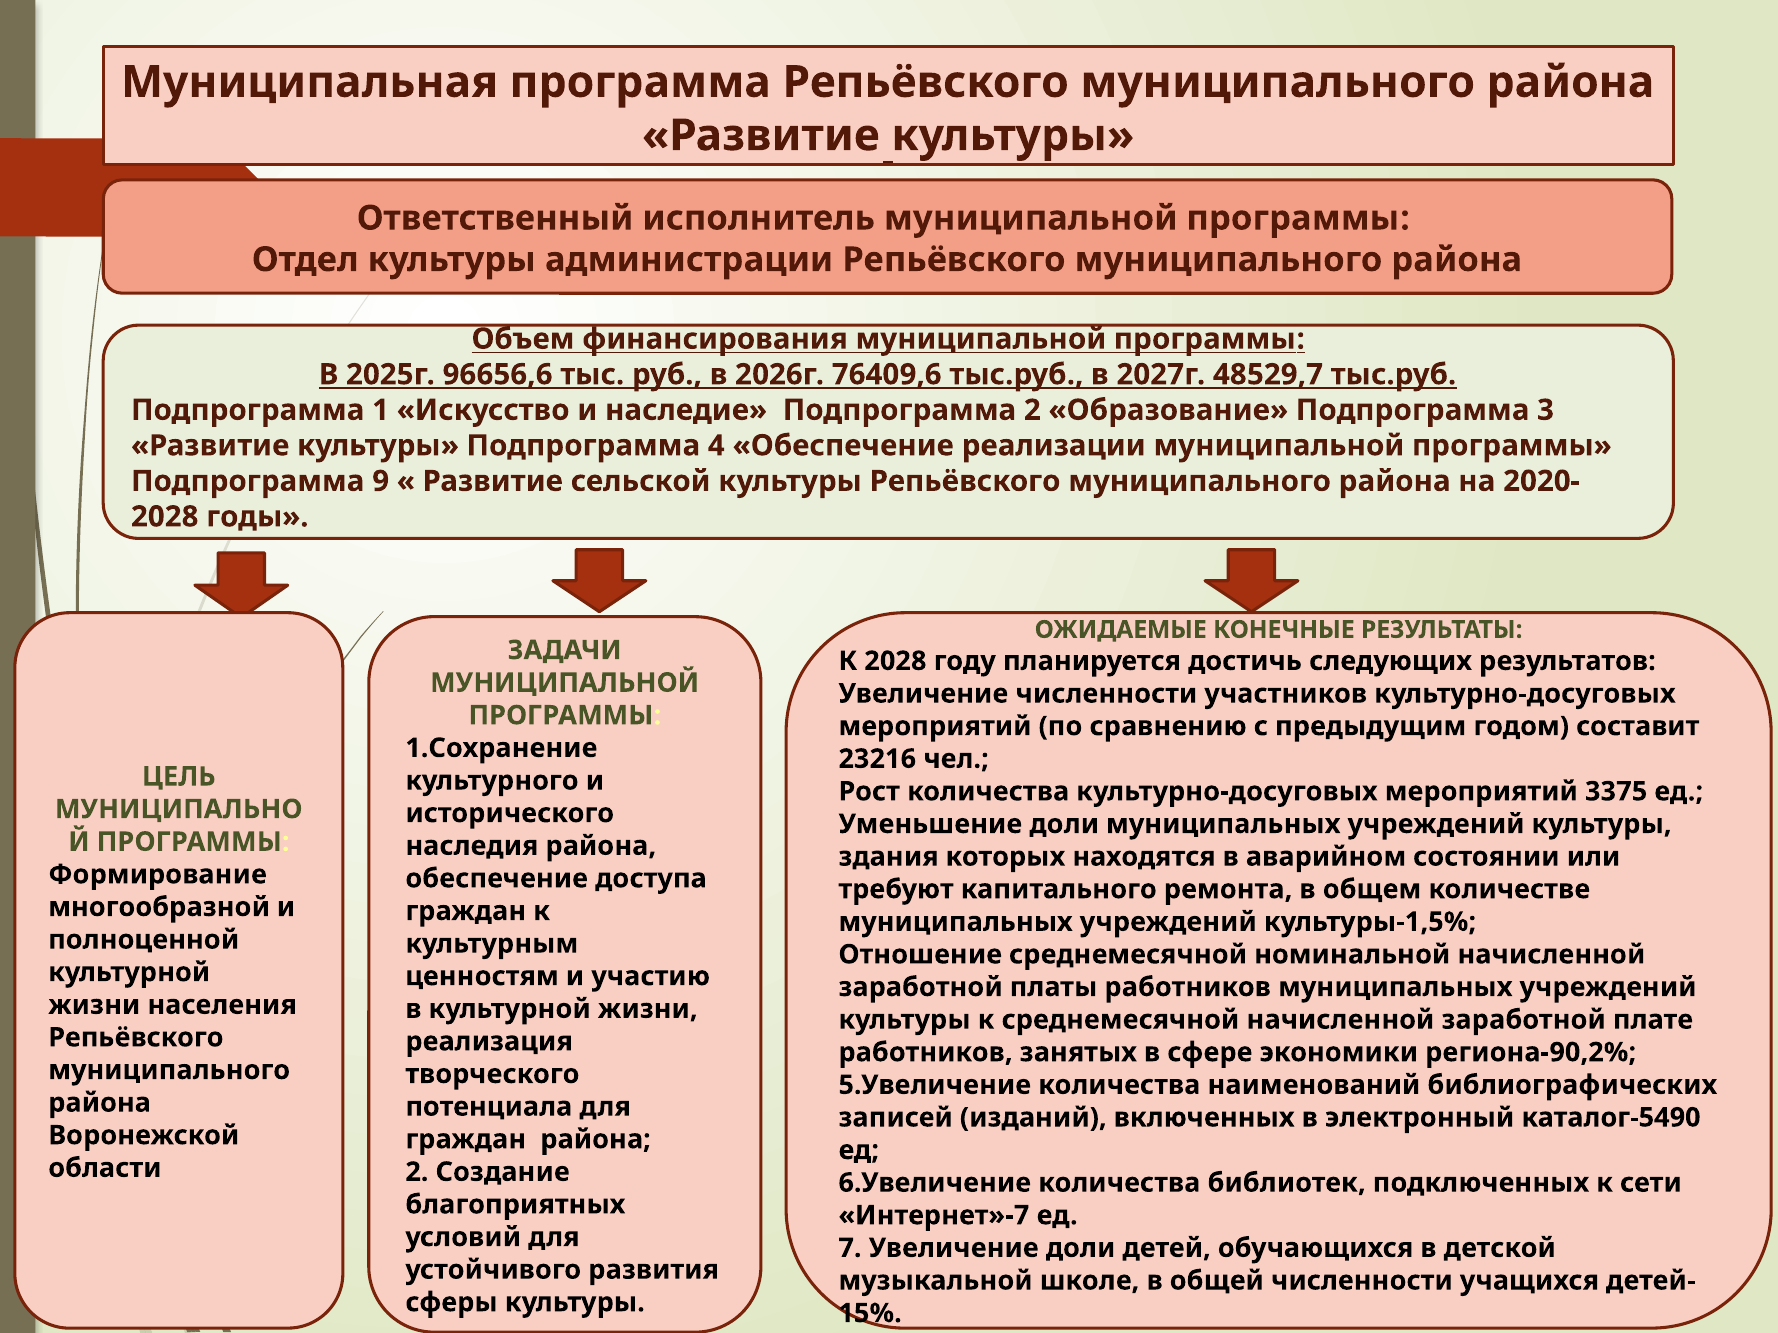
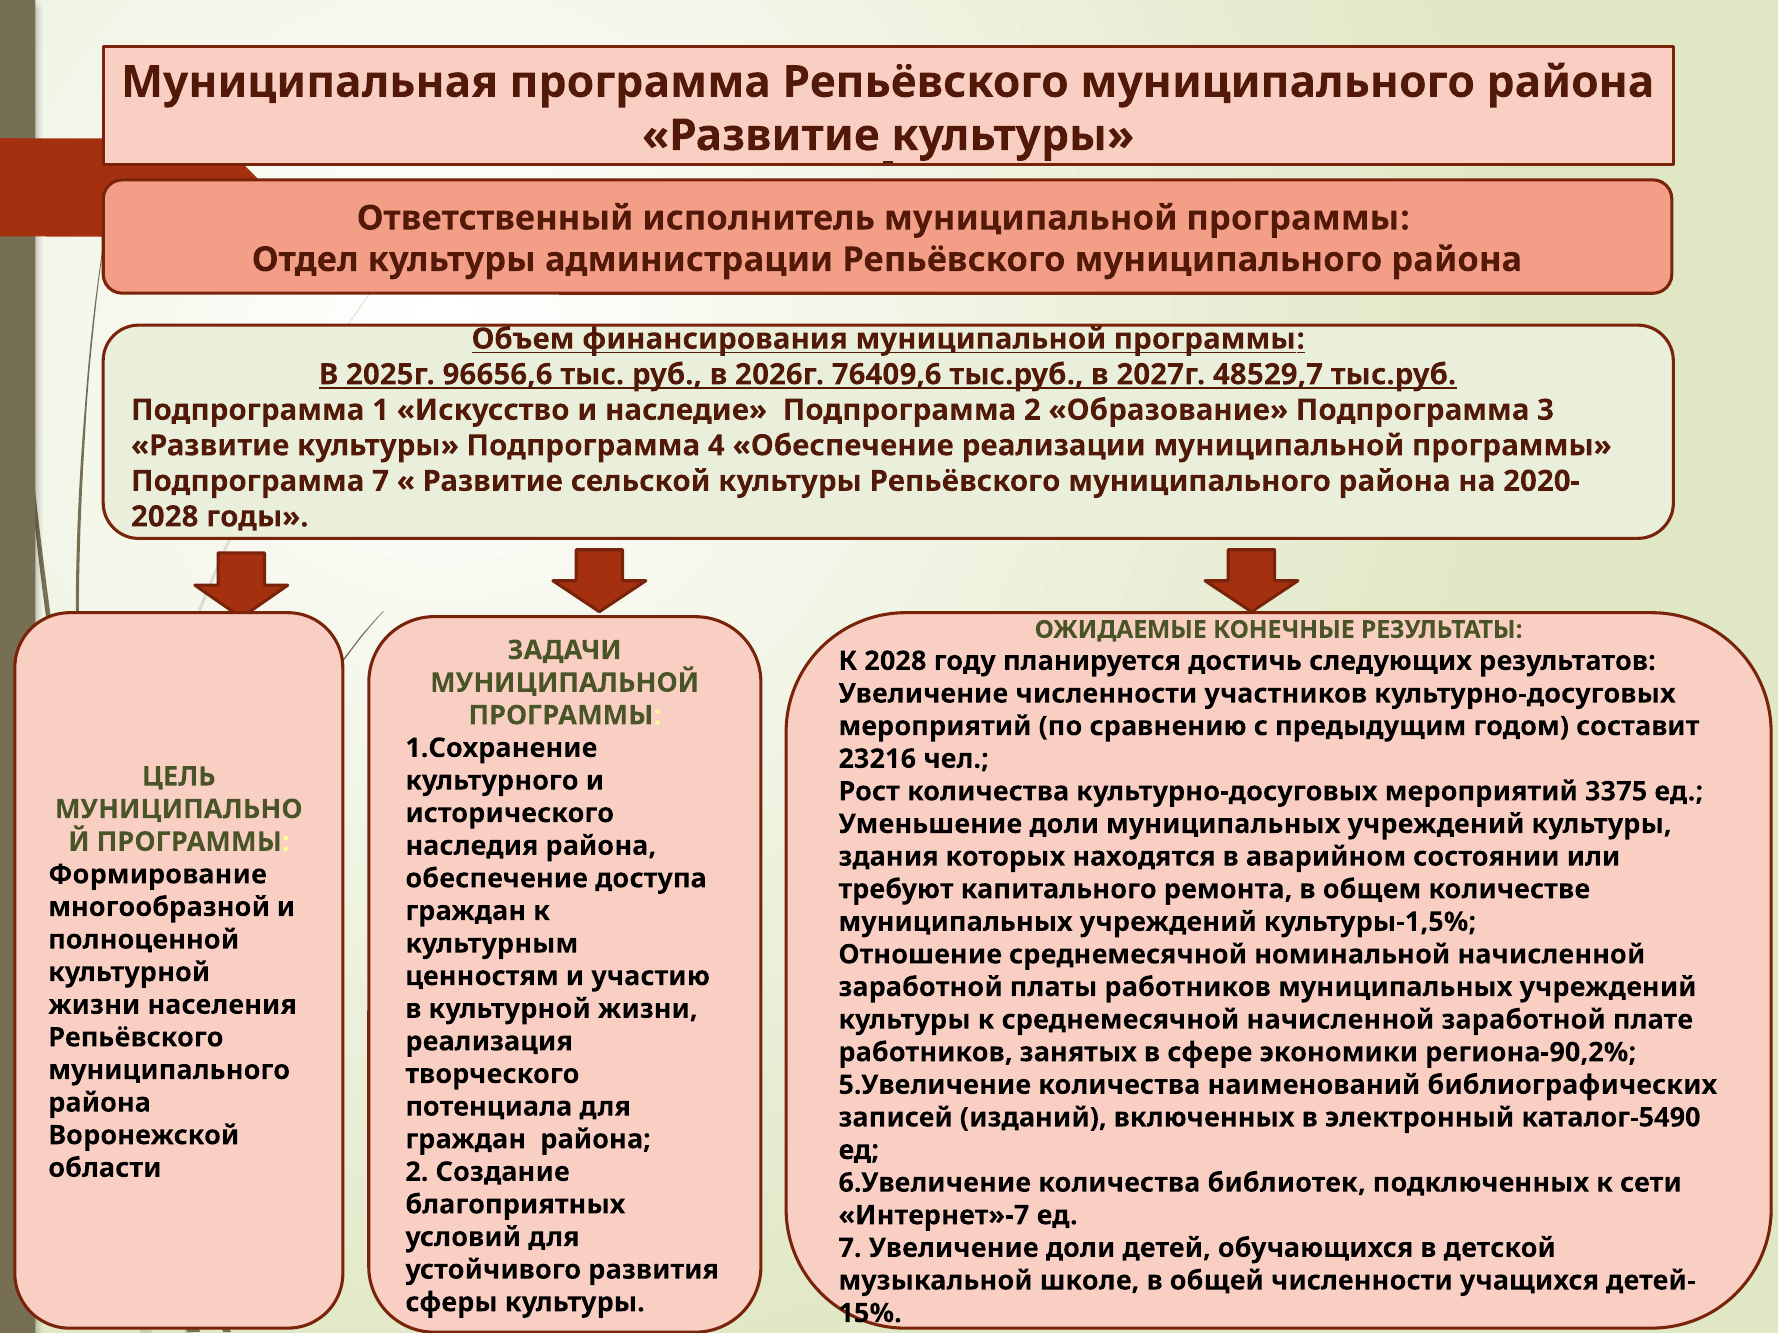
Подпрограмма 9: 9 -> 7
